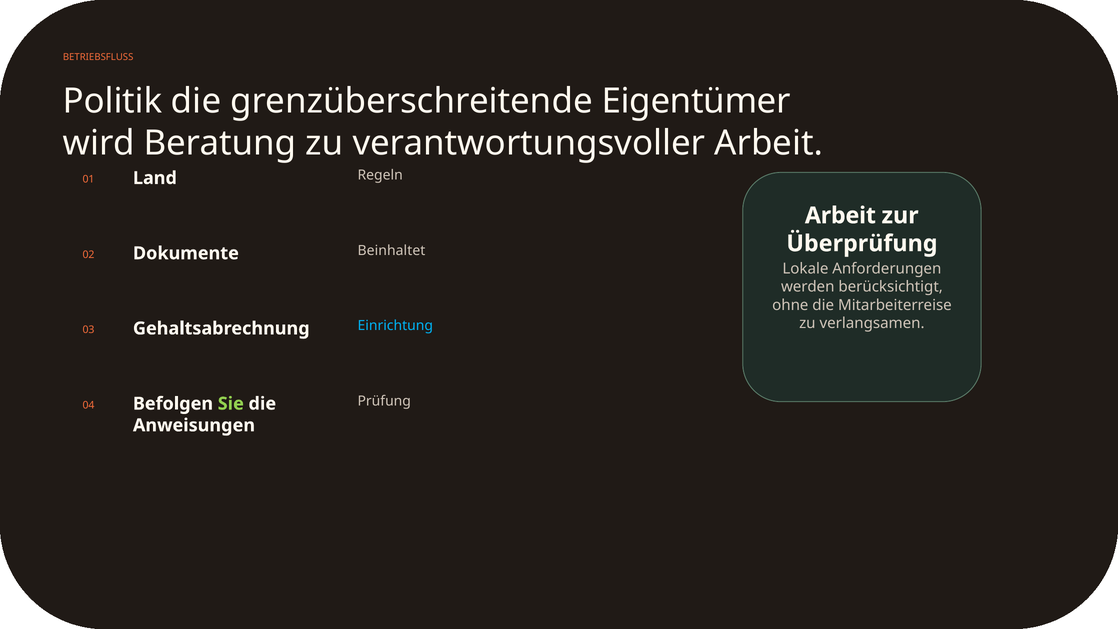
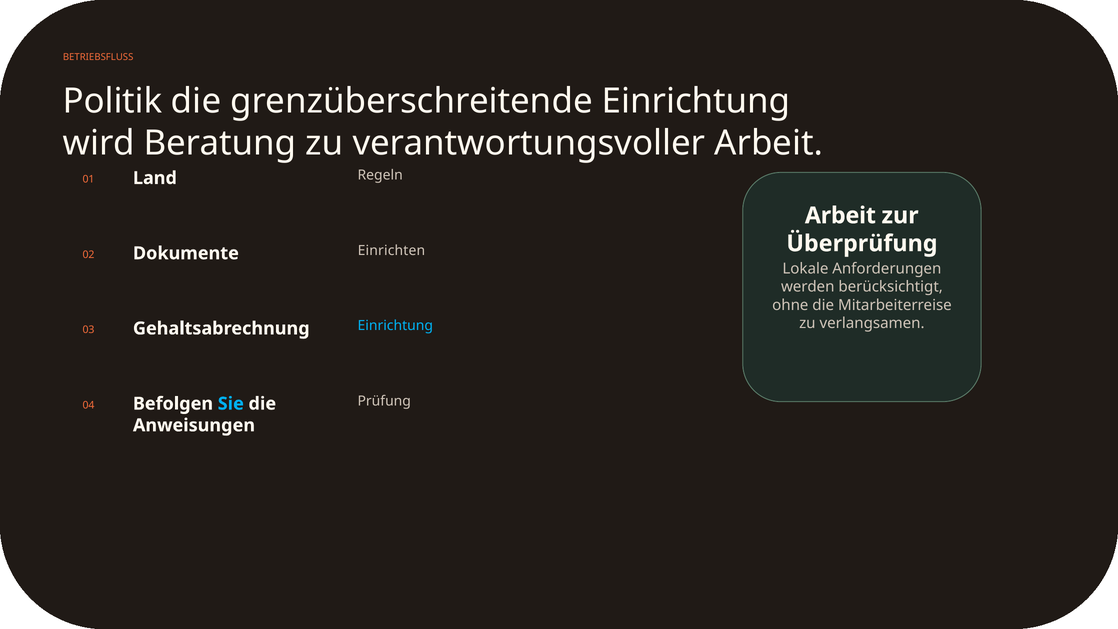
grenzüberschreitende Eigentümer: Eigentümer -> Einrichtung
Beinhaltet: Beinhaltet -> Einrichten
Sie colour: light green -> light blue
